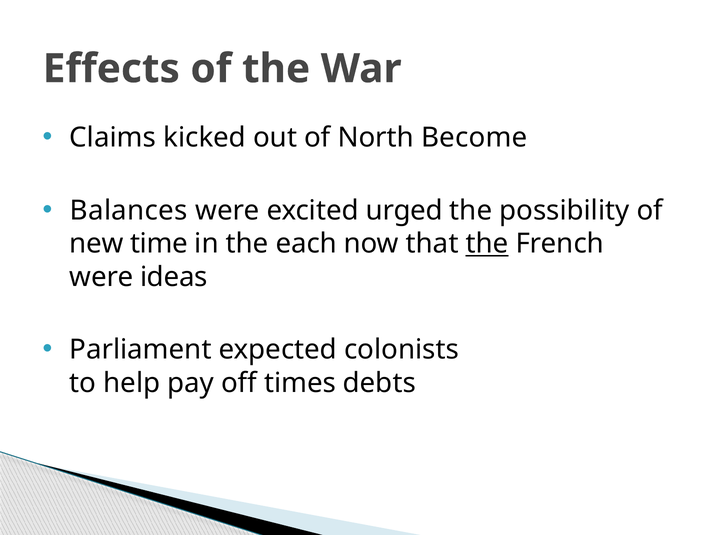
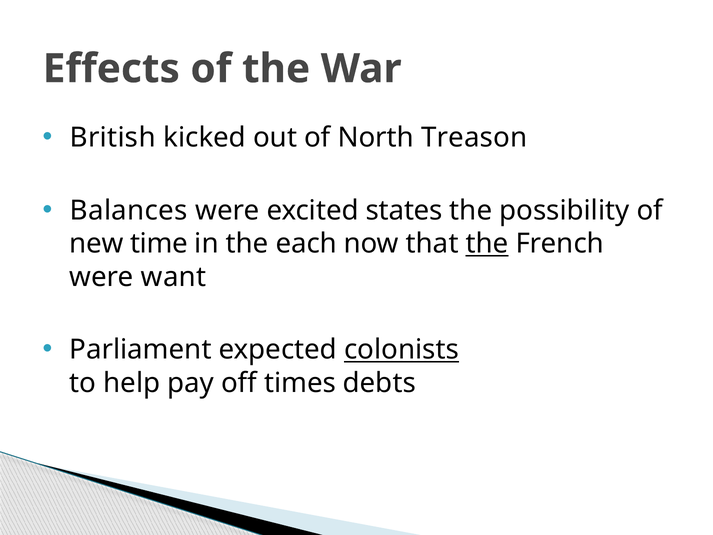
Claims: Claims -> British
Become: Become -> Treason
urged: urged -> states
ideas: ideas -> want
colonists underline: none -> present
